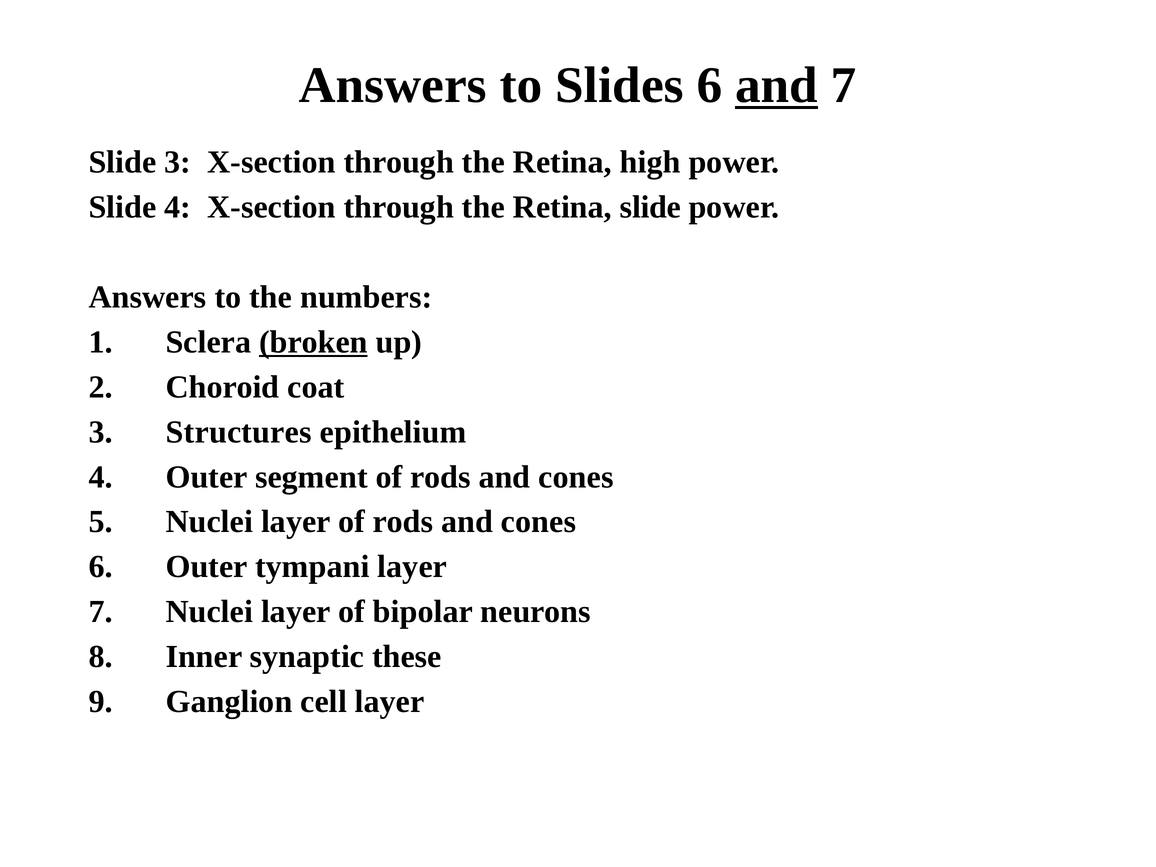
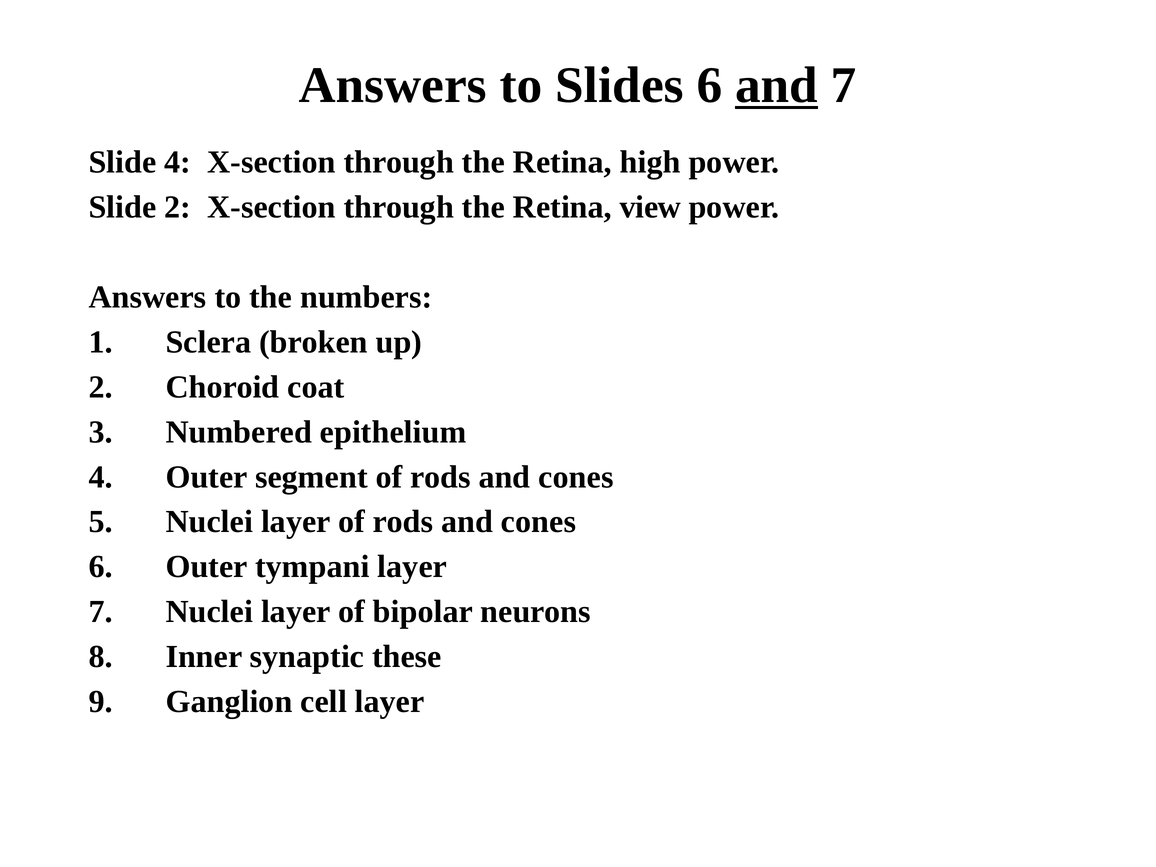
Slide 3: 3 -> 4
Slide 4: 4 -> 2
Retina slide: slide -> view
broken underline: present -> none
Structures: Structures -> Numbered
